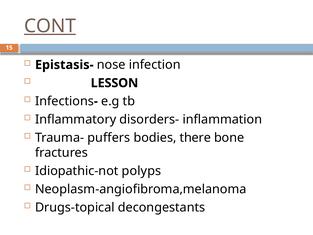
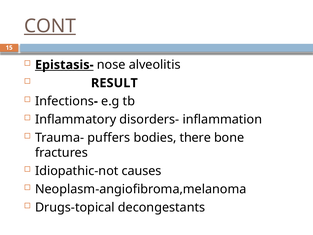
Epistasis- underline: none -> present
infection: infection -> alveolitis
LESSON: LESSON -> RESULT
polyps: polyps -> causes
